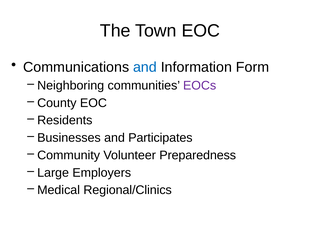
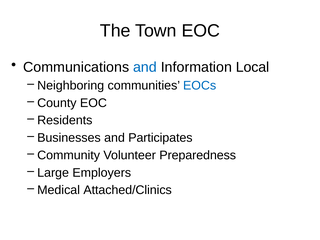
Form: Form -> Local
EOCs colour: purple -> blue
Regional/Clinics: Regional/Clinics -> Attached/Clinics
